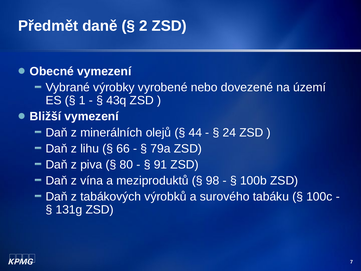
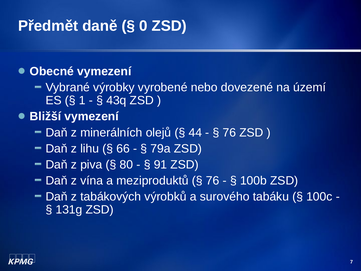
2: 2 -> 0
24 at (229, 132): 24 -> 76
98 at (213, 180): 98 -> 76
